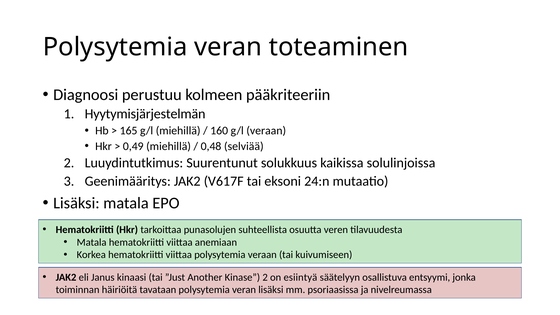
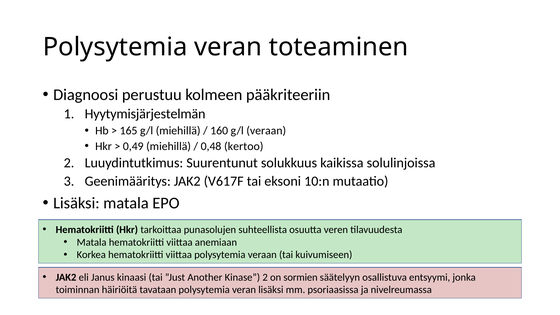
selviää: selviää -> kertoo
24:n: 24:n -> 10:n
esiintyä: esiintyä -> sormien
